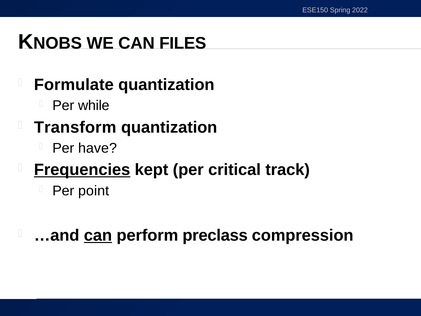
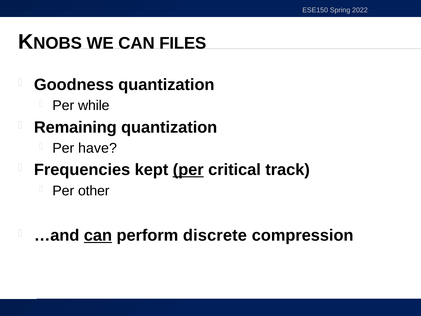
Formulate: Formulate -> Goodness
Transform: Transform -> Remaining
Frequencies underline: present -> none
per at (188, 170) underline: none -> present
point: point -> other
preclass: preclass -> discrete
